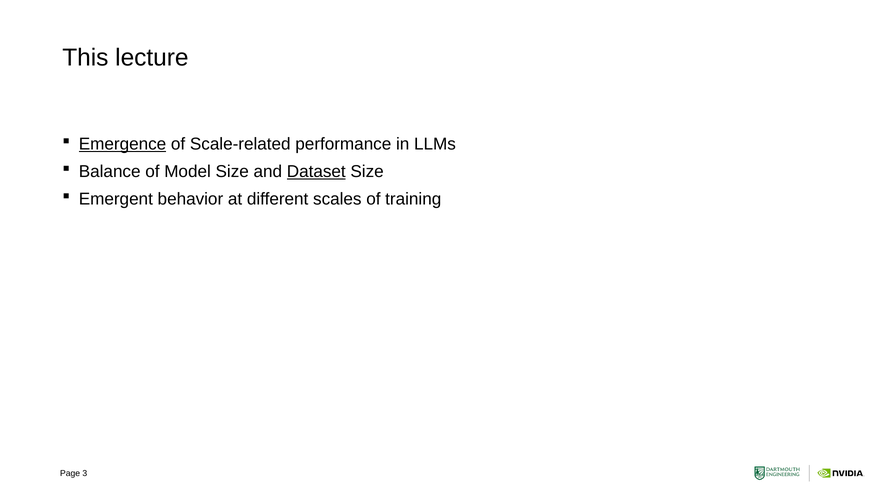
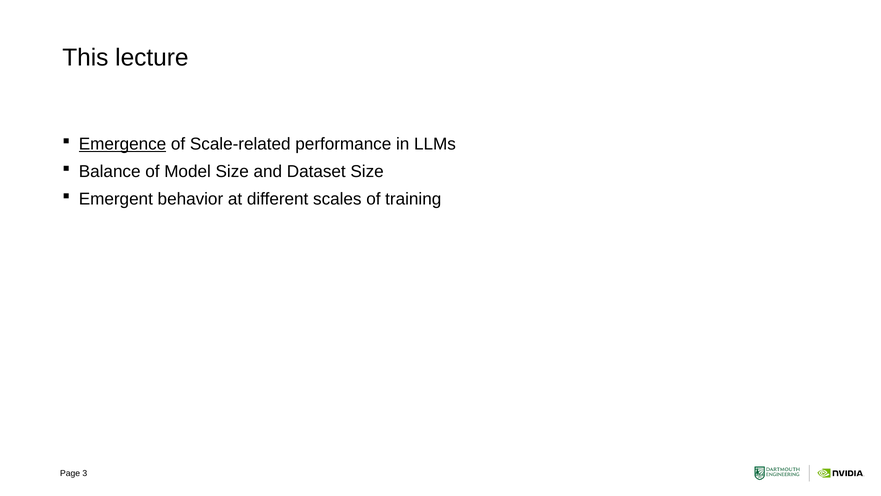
Dataset underline: present -> none
